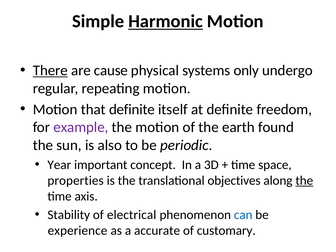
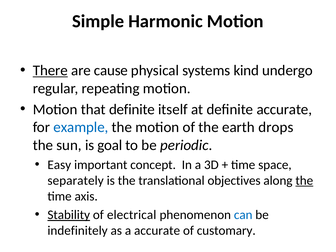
Harmonic underline: present -> none
only: only -> kind
definite freedom: freedom -> accurate
example colour: purple -> blue
found: found -> drops
also: also -> goal
Year: Year -> Easy
properties: properties -> separately
Stability underline: none -> present
experience: experience -> indefinitely
